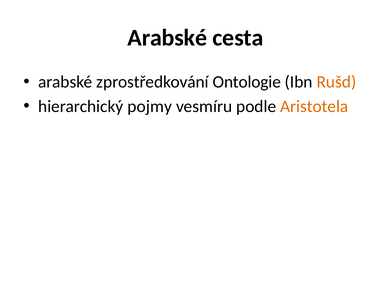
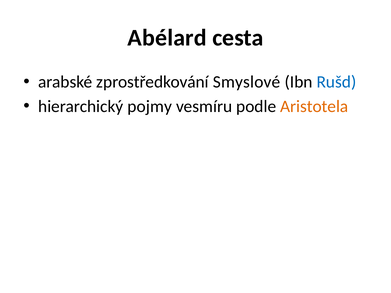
Arabské at (167, 38): Arabské -> Abélard
Ontologie: Ontologie -> Smyslové
Rušd colour: orange -> blue
